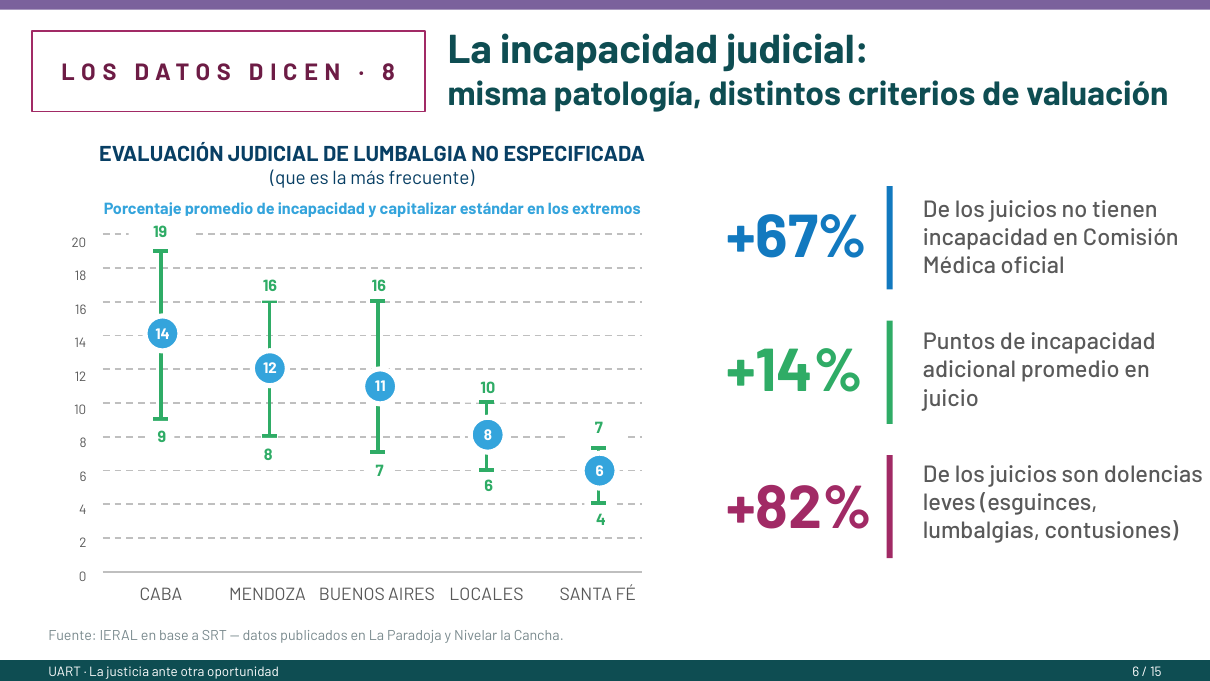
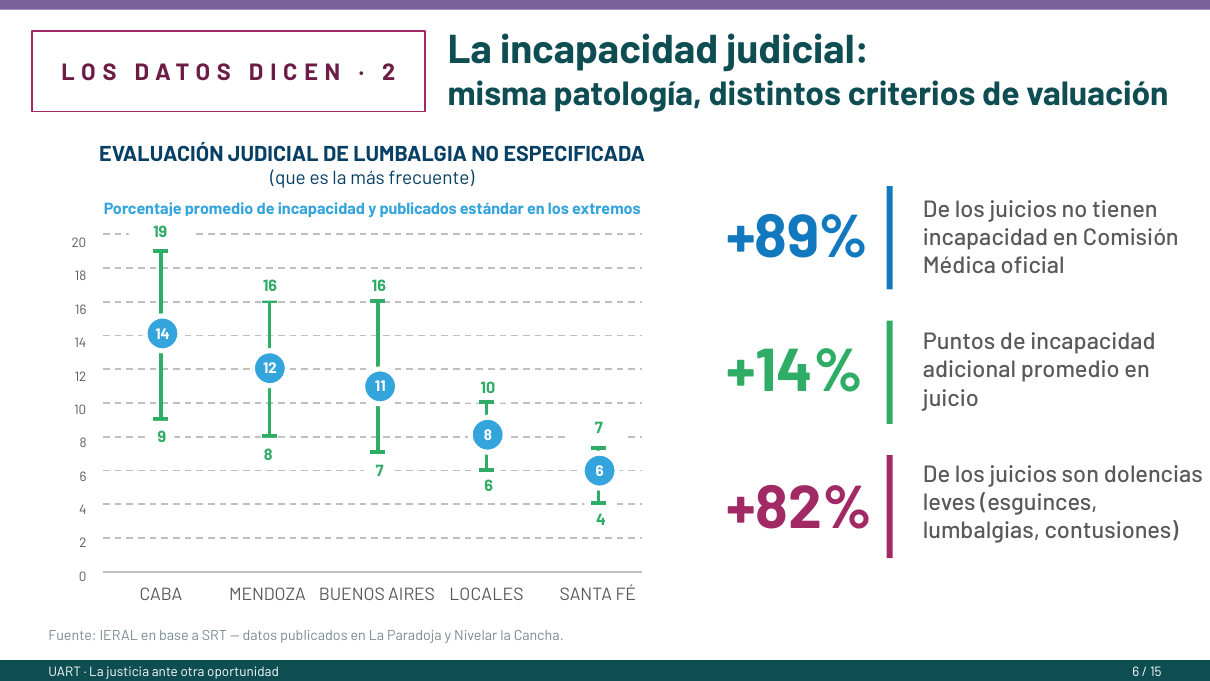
8 at (389, 73): 8 -> 2
y capitalizar: capitalizar -> publicados
+67%: +67% -> +89%
